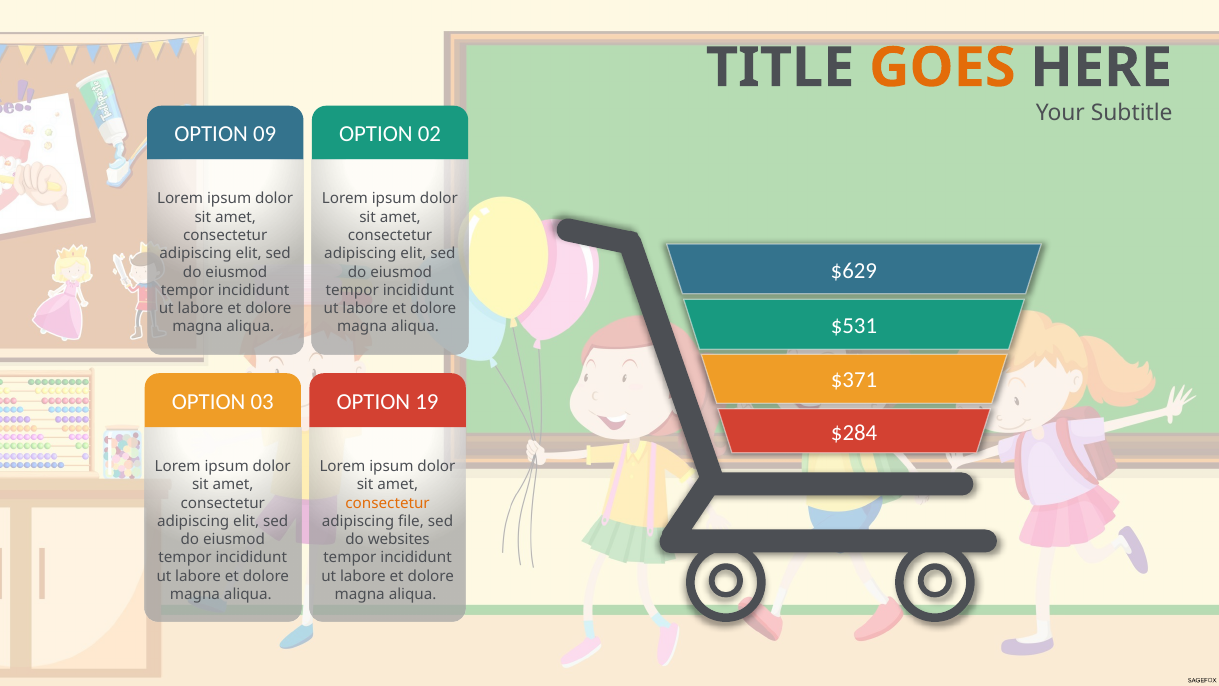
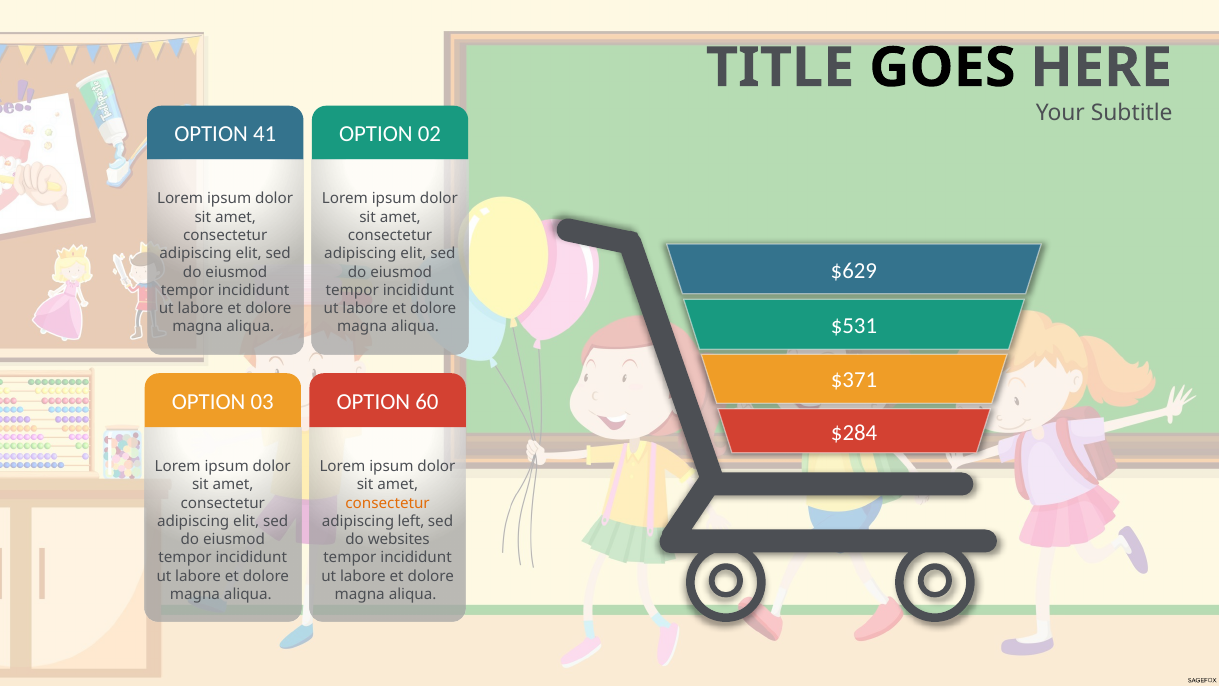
GOES colour: orange -> black
09: 09 -> 41
19: 19 -> 60
file: file -> left
